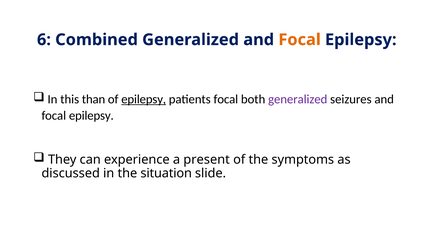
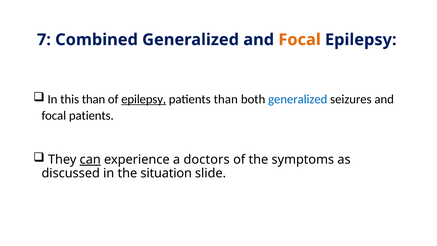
6: 6 -> 7
patients focal: focal -> than
generalized at (298, 99) colour: purple -> blue
epilepsy at (91, 116): epilepsy -> patients
can underline: none -> present
present: present -> doctors
